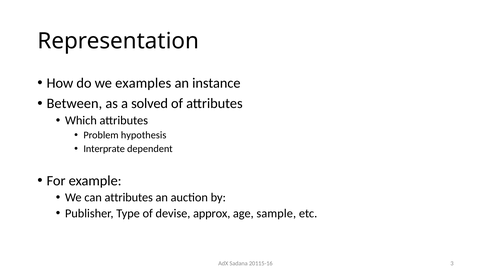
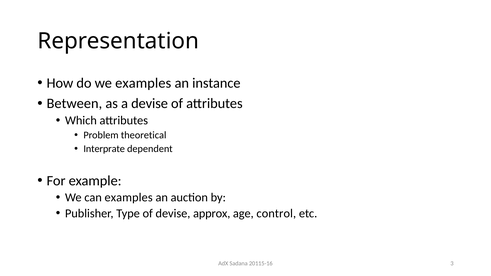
a solved: solved -> devise
hypothesis: hypothesis -> theoretical
can attributes: attributes -> examples
sample: sample -> control
